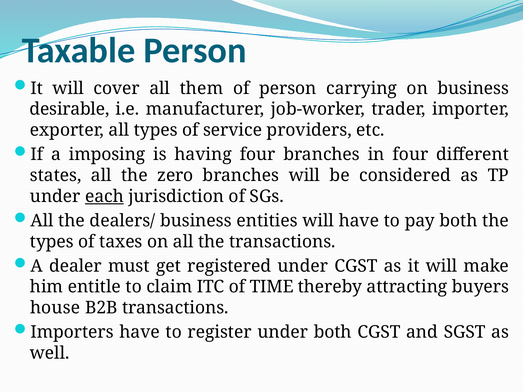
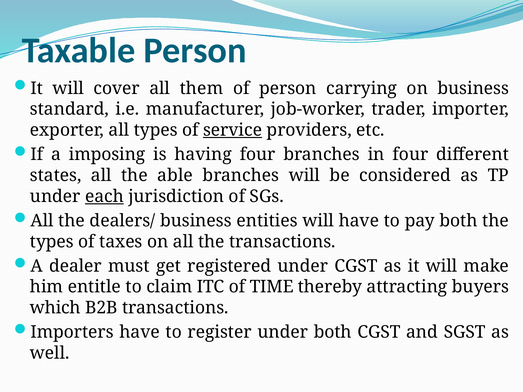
desirable: desirable -> standard
service underline: none -> present
zero: zero -> able
house: house -> which
